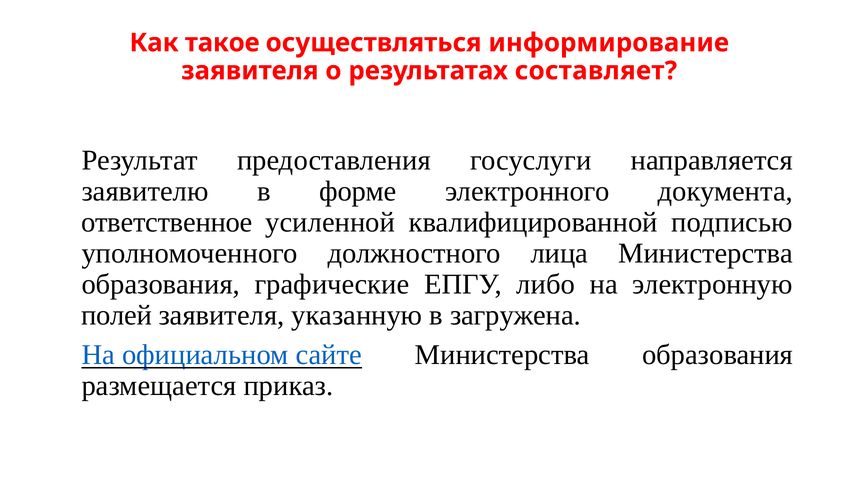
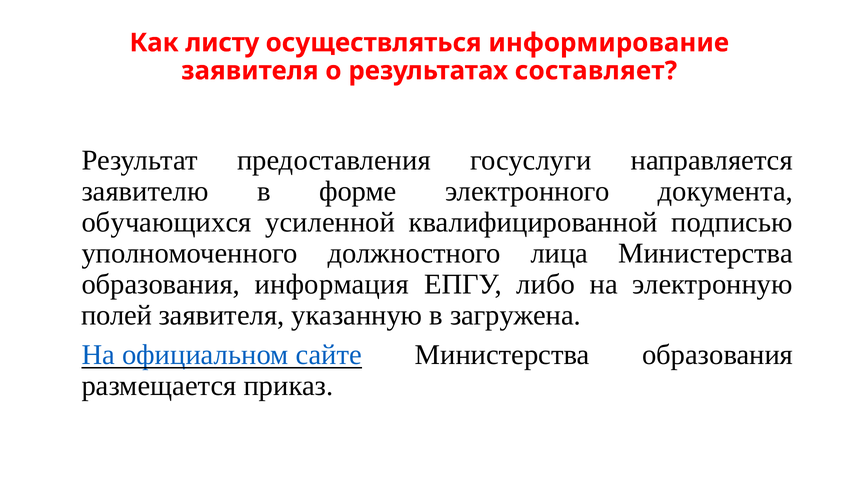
такое: такое -> листу
ответственное: ответственное -> обучающихся
графические: графические -> информация
